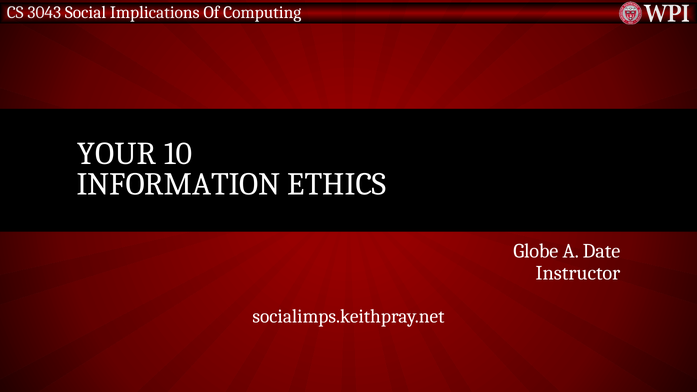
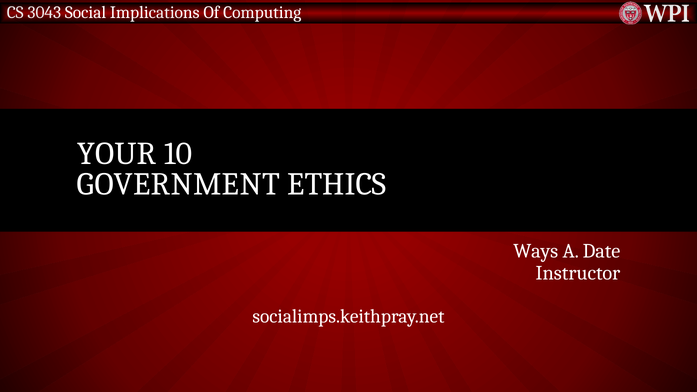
INFORMATION: INFORMATION -> GOVERNMENT
Globe: Globe -> Ways
